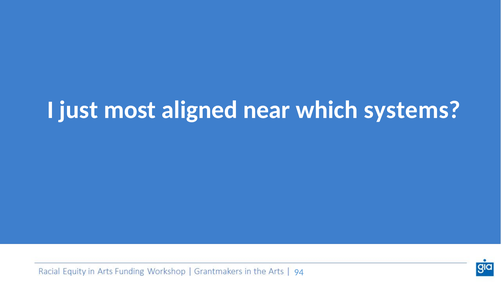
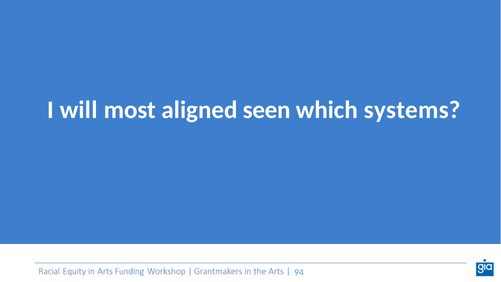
just: just -> will
near: near -> seen
